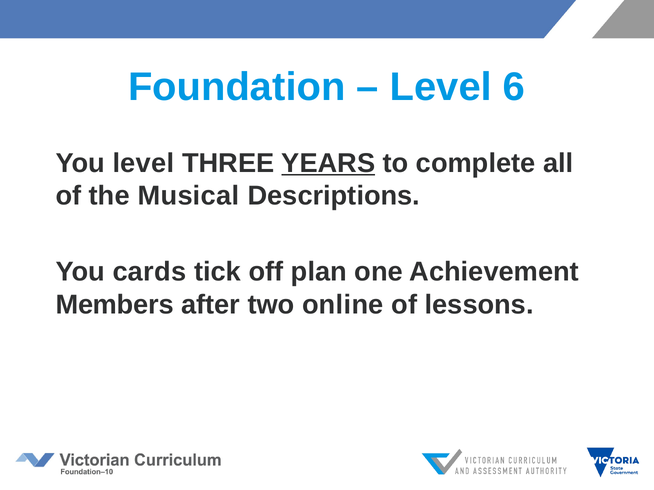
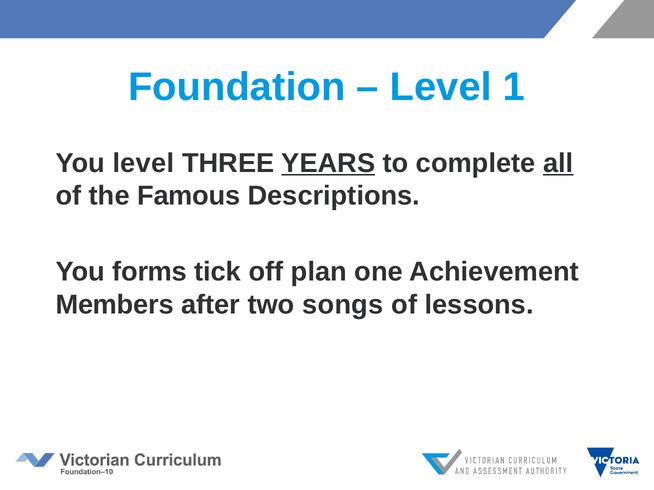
6: 6 -> 1
all underline: none -> present
Musical: Musical -> Famous
cards: cards -> forms
online: online -> songs
